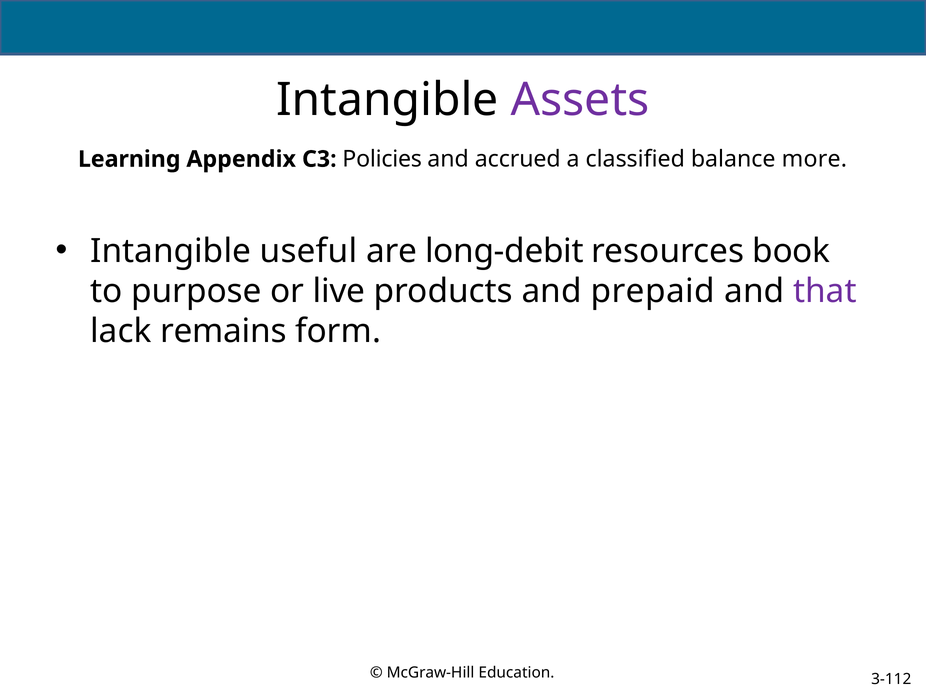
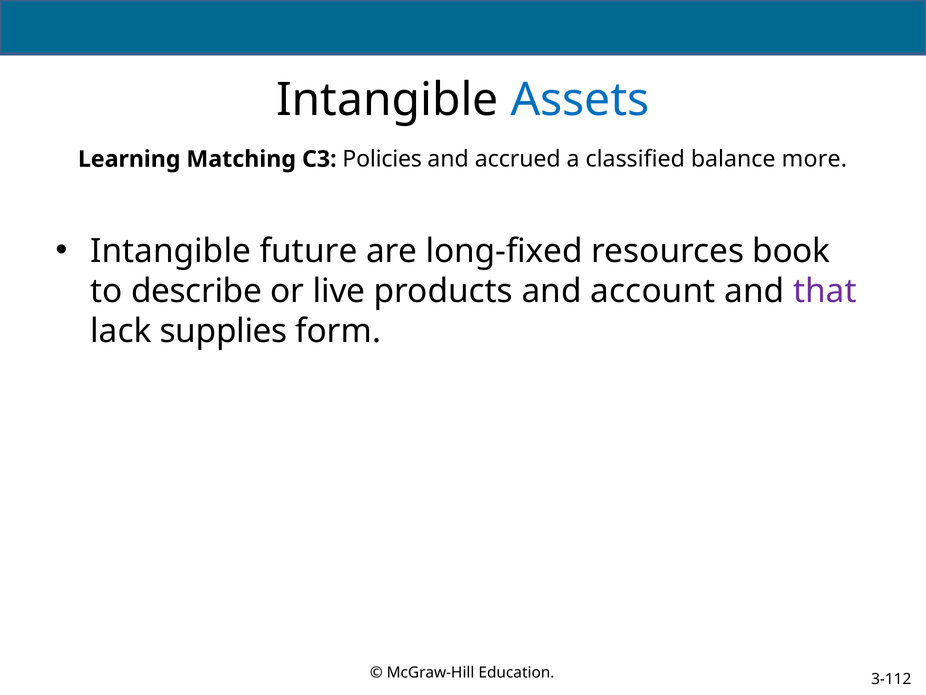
Assets colour: purple -> blue
Appendix: Appendix -> Matching
useful: useful -> future
long-debit: long-debit -> long-fixed
purpose: purpose -> describe
prepaid: prepaid -> account
remains: remains -> supplies
